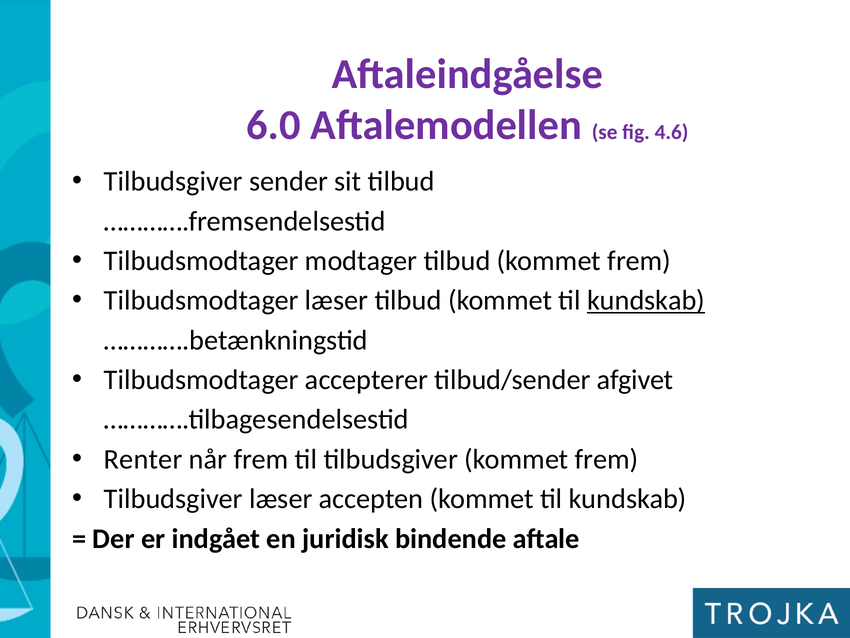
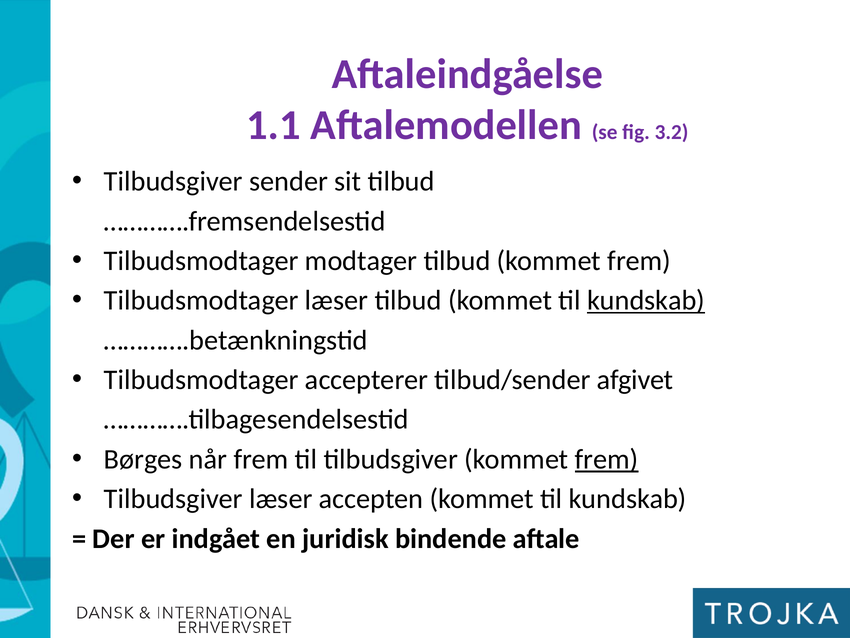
6.0: 6.0 -> 1.1
4.6: 4.6 -> 3.2
Renter: Renter -> Børges
frem at (607, 459) underline: none -> present
